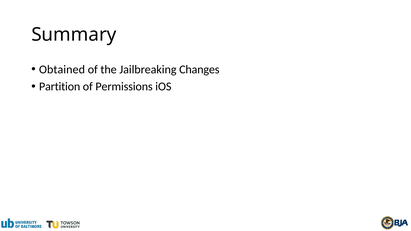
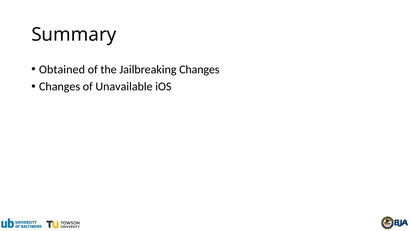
Partition at (60, 87): Partition -> Changes
Permissions: Permissions -> Unavailable
